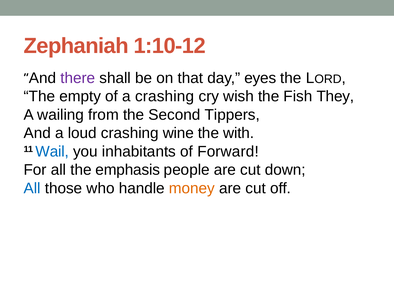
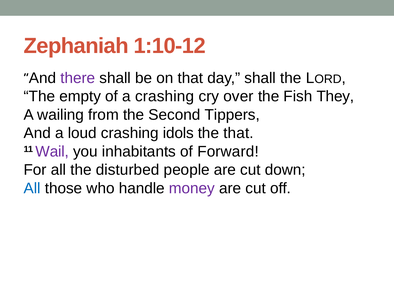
day eyes: eyes -> shall
wish: wish -> over
wine: wine -> idols
the with: with -> that
Wail colour: blue -> purple
emphasis: emphasis -> disturbed
money colour: orange -> purple
